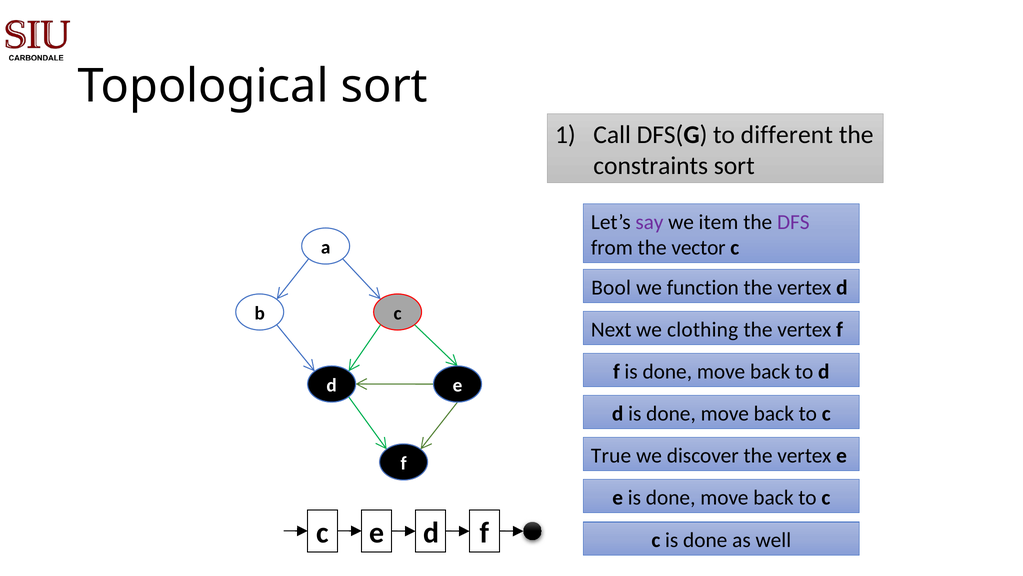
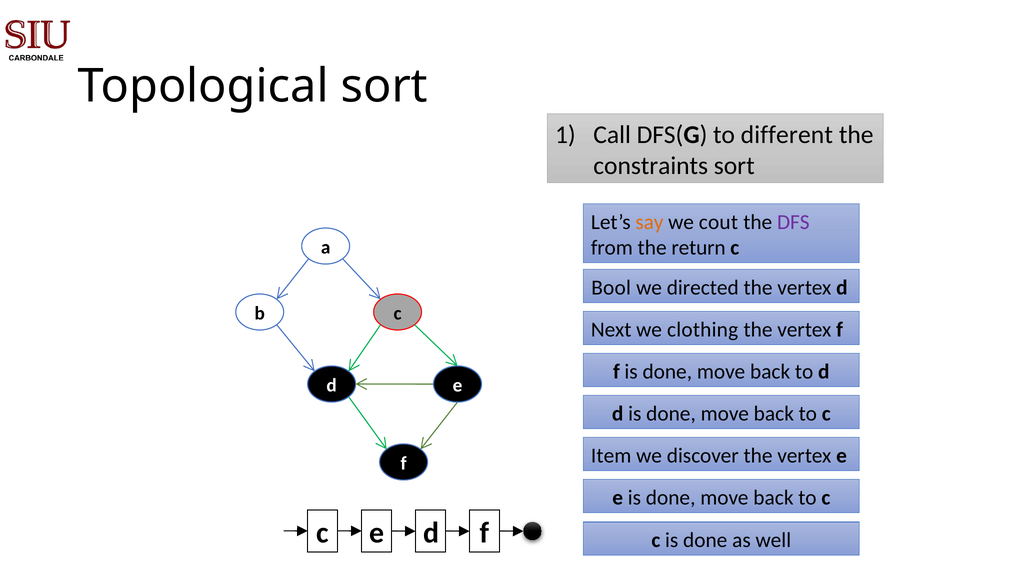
say colour: purple -> orange
item: item -> cout
vector: vector -> return
function: function -> directed
True: True -> Item
